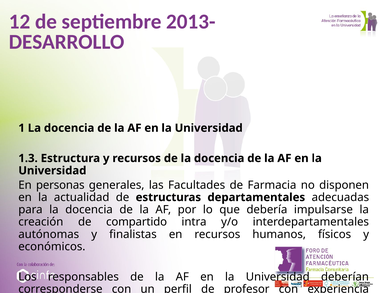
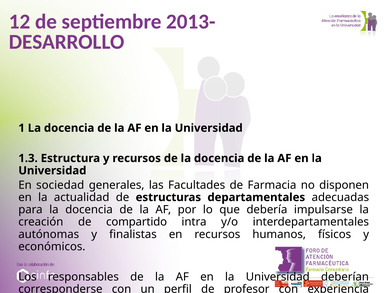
personas: personas -> sociedad
